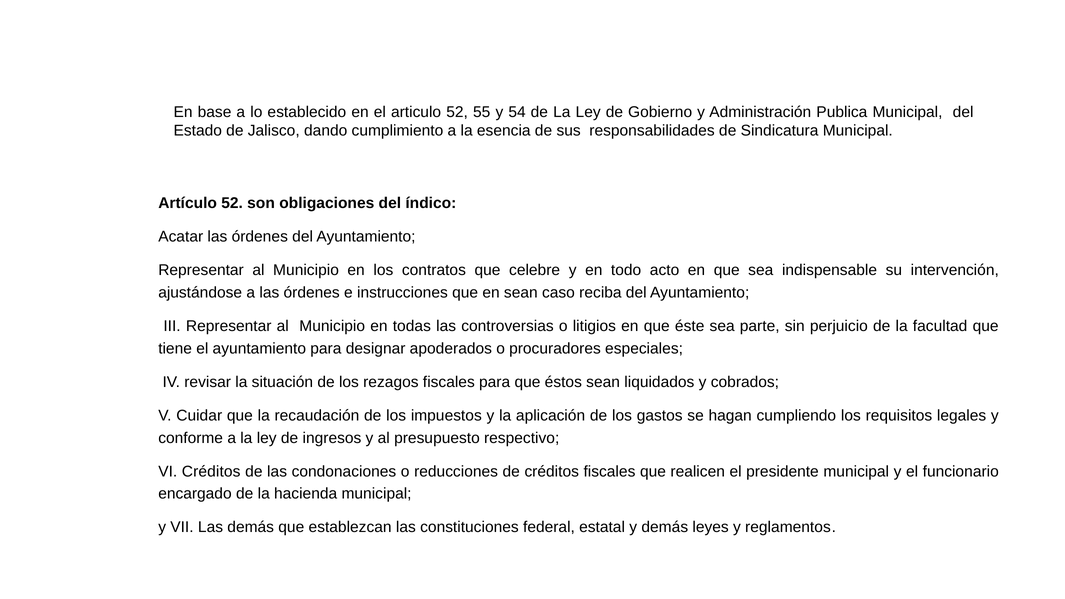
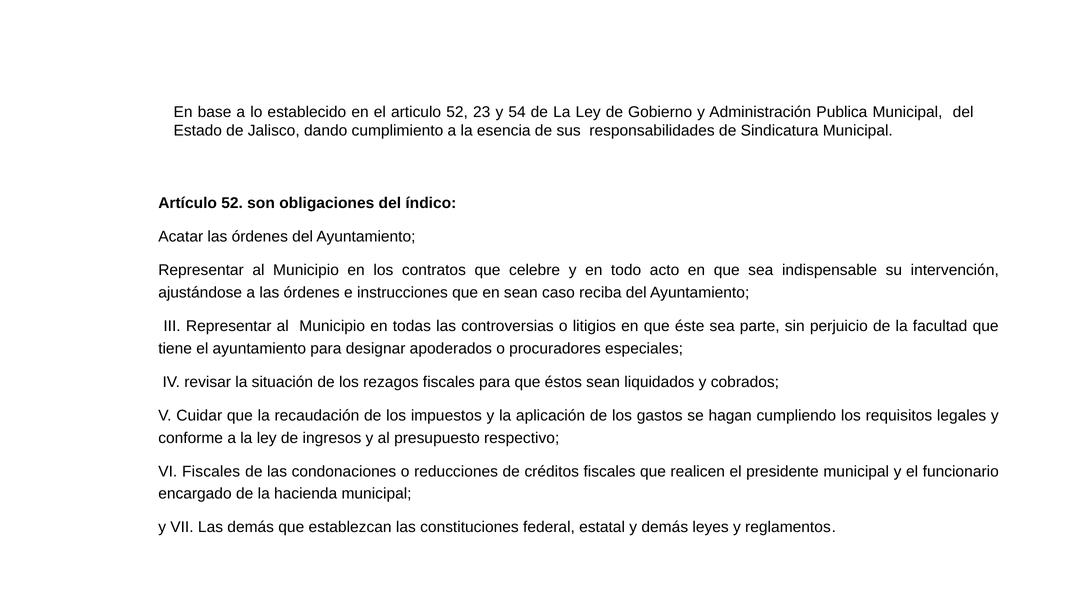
55: 55 -> 23
VI Créditos: Créditos -> Fiscales
